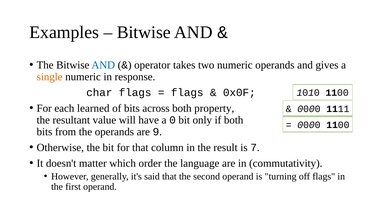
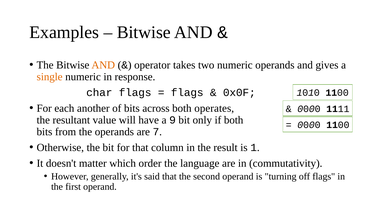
AND at (103, 65) colour: blue -> orange
learned: learned -> another
property: property -> operates
0: 0 -> 9
9: 9 -> 7
7: 7 -> 1
